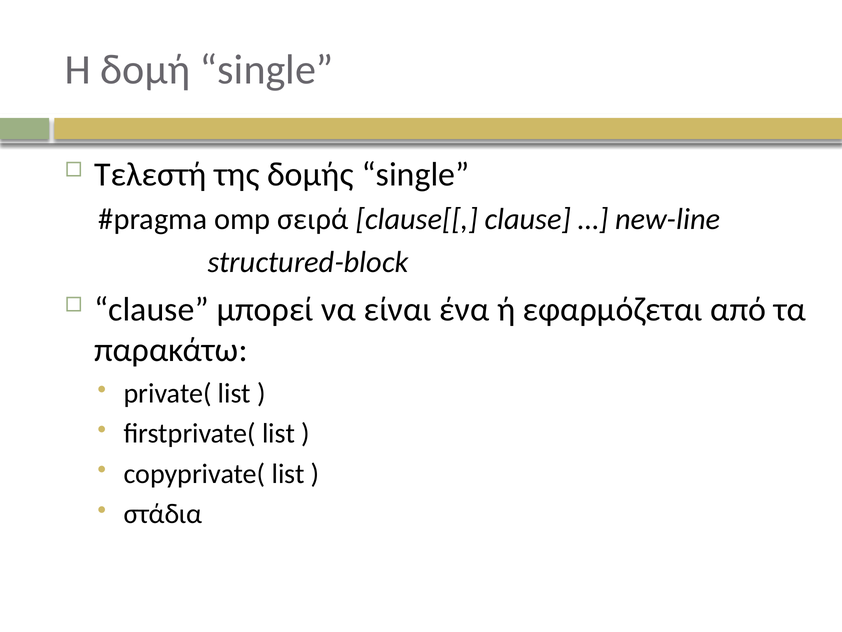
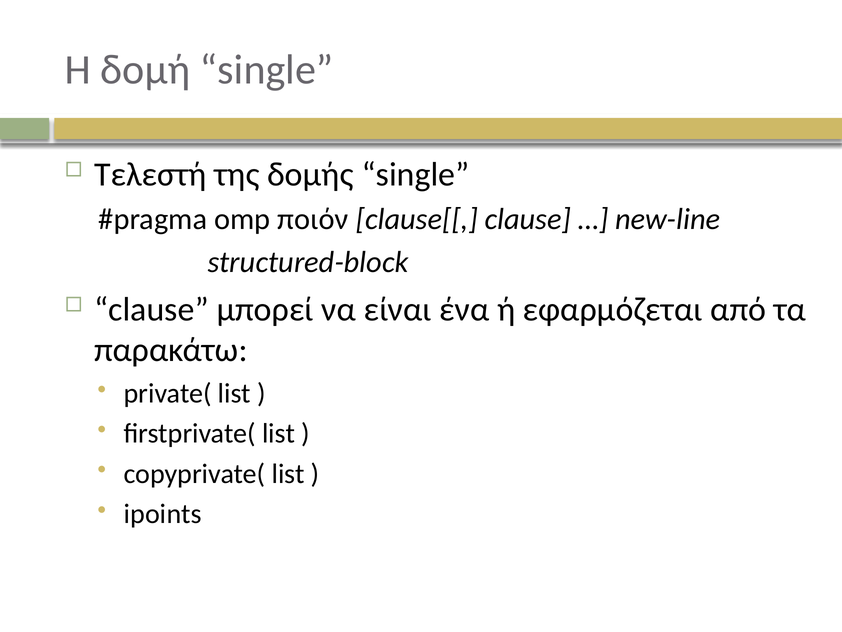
σειρά: σειρά -> ποιόν
στάδια: στάδια -> ipoints
